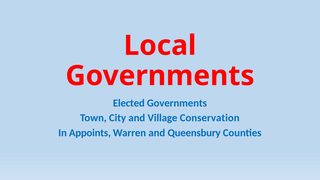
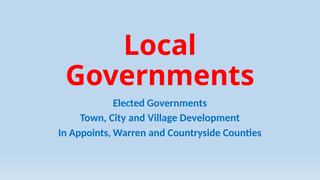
Conservation: Conservation -> Development
Queensbury: Queensbury -> Countryside
